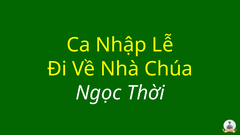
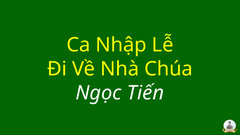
Thời: Thời -> Tiến
